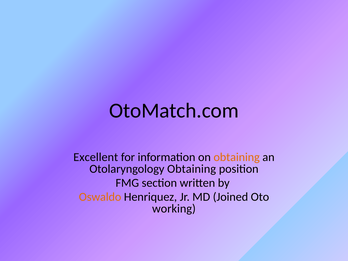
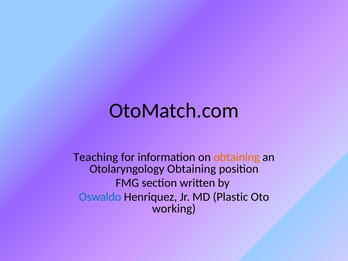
Excellent: Excellent -> Teaching
Oswaldo colour: orange -> blue
Joined: Joined -> Plastic
